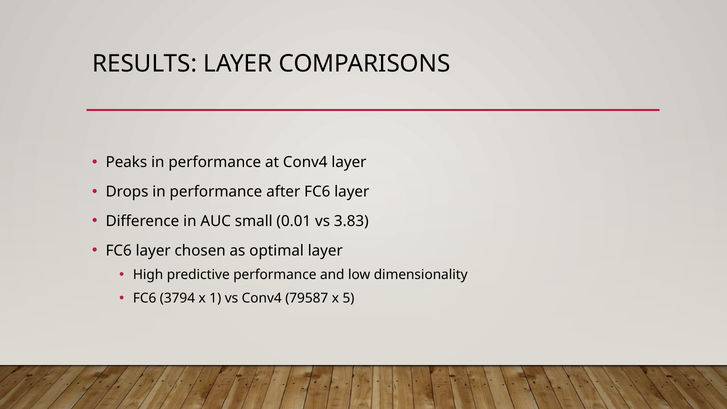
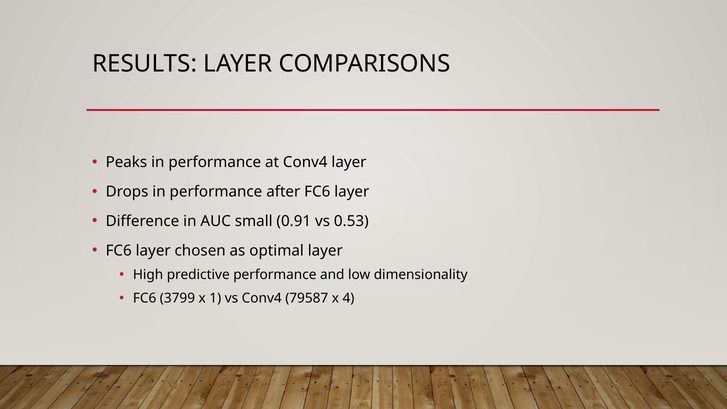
0.01: 0.01 -> 0.91
3.83: 3.83 -> 0.53
3794: 3794 -> 3799
5: 5 -> 4
